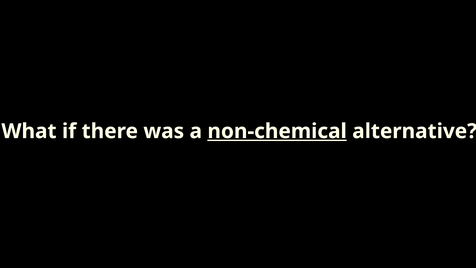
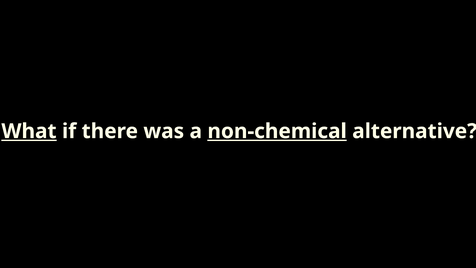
What underline: none -> present
